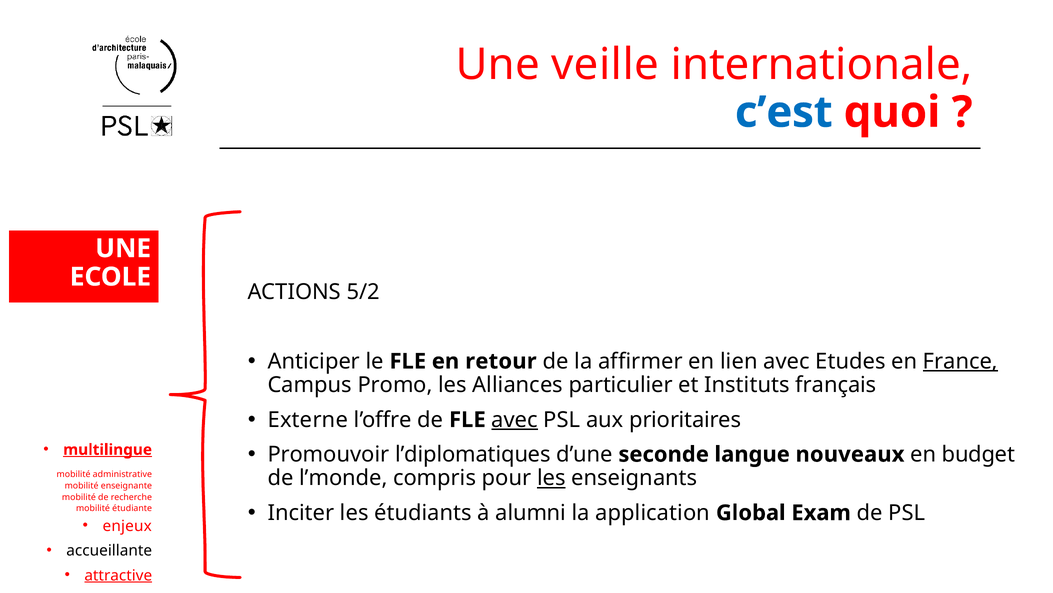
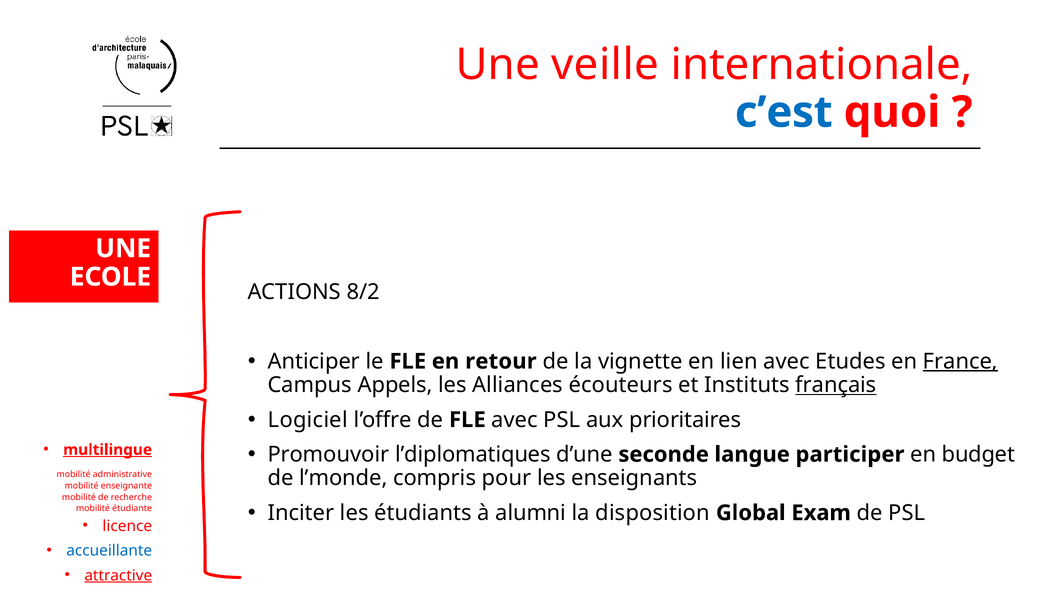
5/2: 5/2 -> 8/2
affirmer: affirmer -> vignette
Promo: Promo -> Appels
particulier: particulier -> écouteurs
français underline: none -> present
Externe: Externe -> Logiciel
avec at (515, 419) underline: present -> none
nouveaux: nouveaux -> participer
les at (551, 478) underline: present -> none
application: application -> disposition
enjeux: enjeux -> licence
accueillante colour: black -> blue
